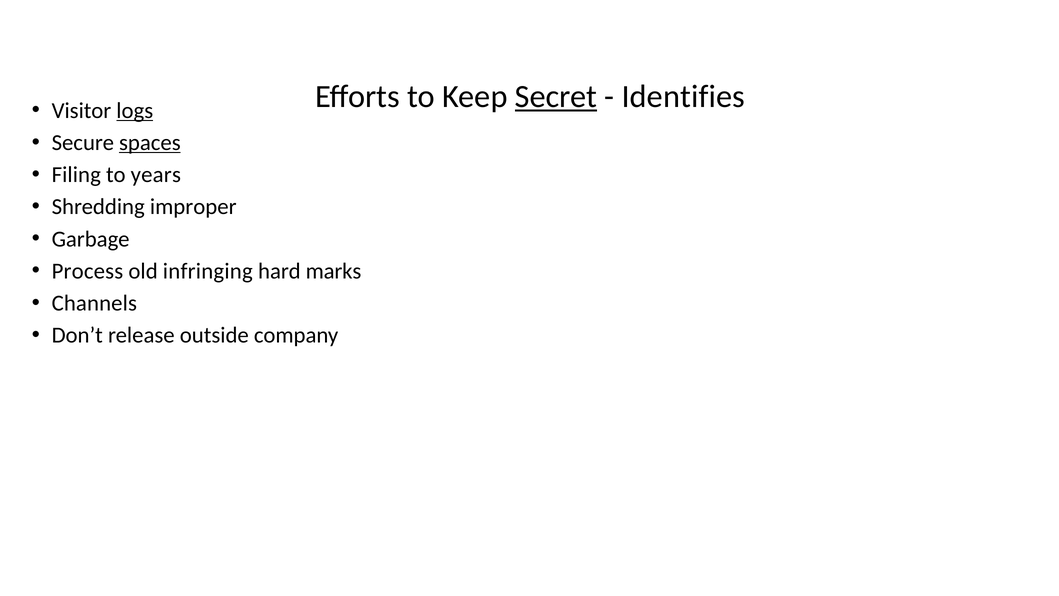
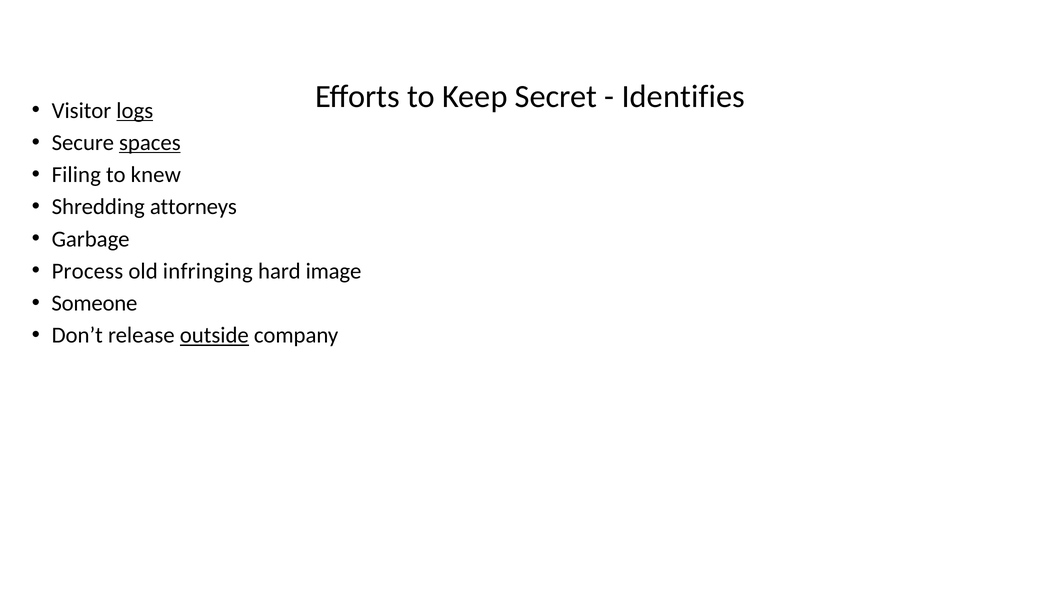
Secret underline: present -> none
years: years -> knew
improper: improper -> attorneys
marks: marks -> image
Channels: Channels -> Someone
outside underline: none -> present
